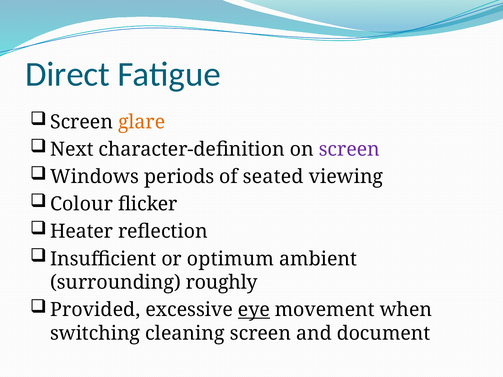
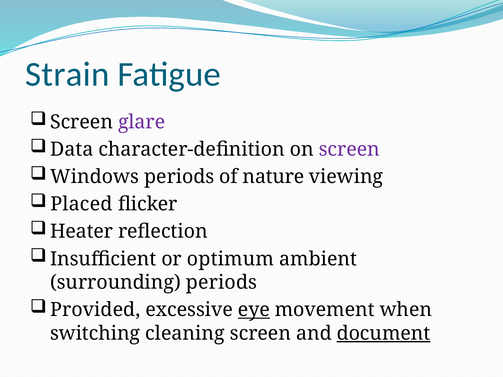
Direct: Direct -> Strain
glare colour: orange -> purple
Next: Next -> Data
seated: seated -> nature
Colour: Colour -> Placed
surrounding roughly: roughly -> periods
document underline: none -> present
